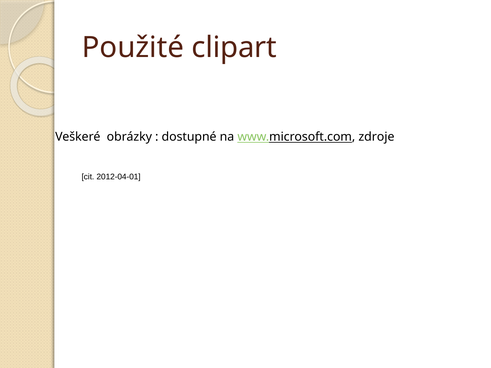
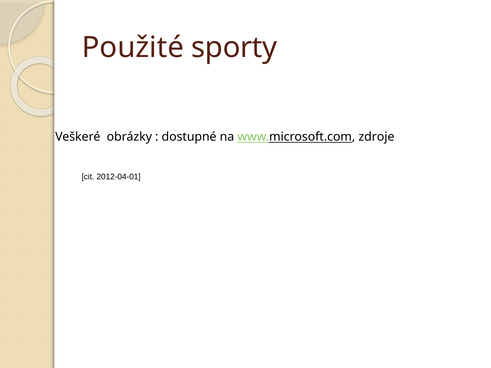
clipart: clipart -> sporty
